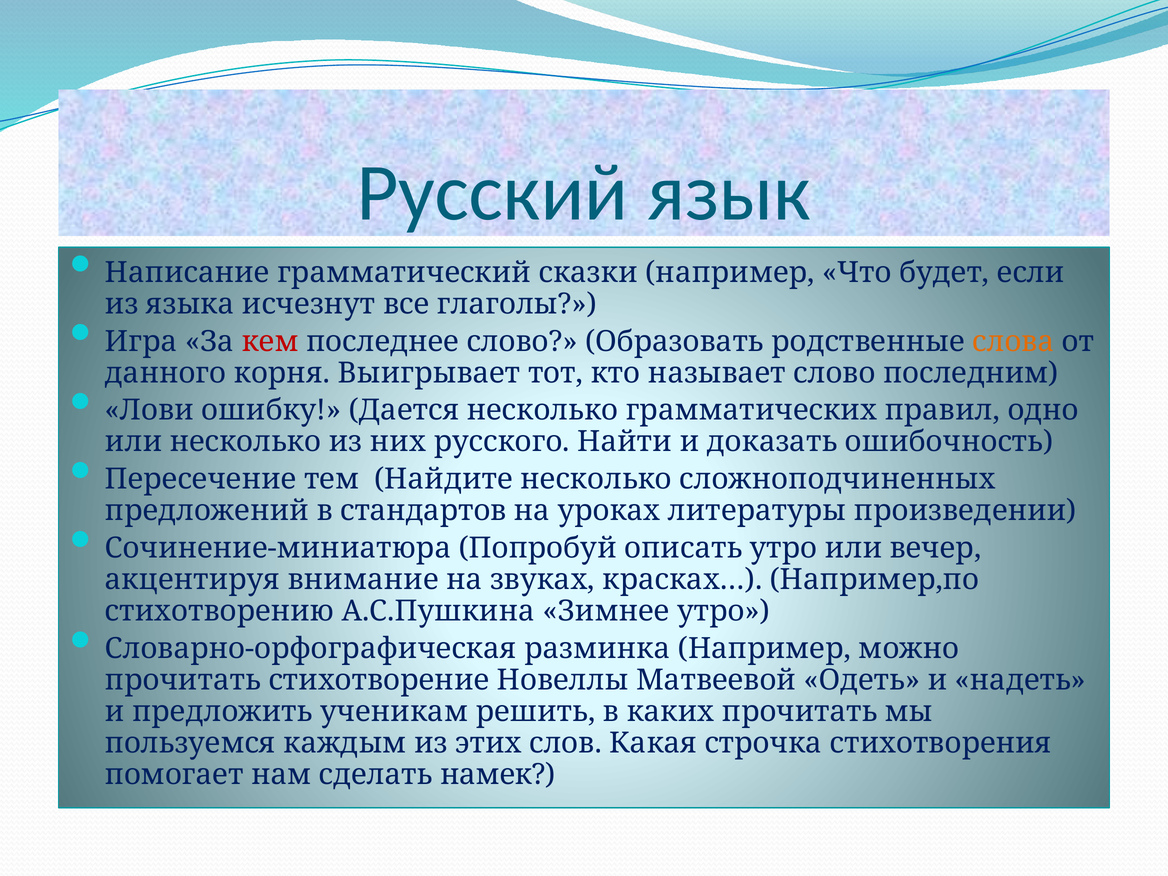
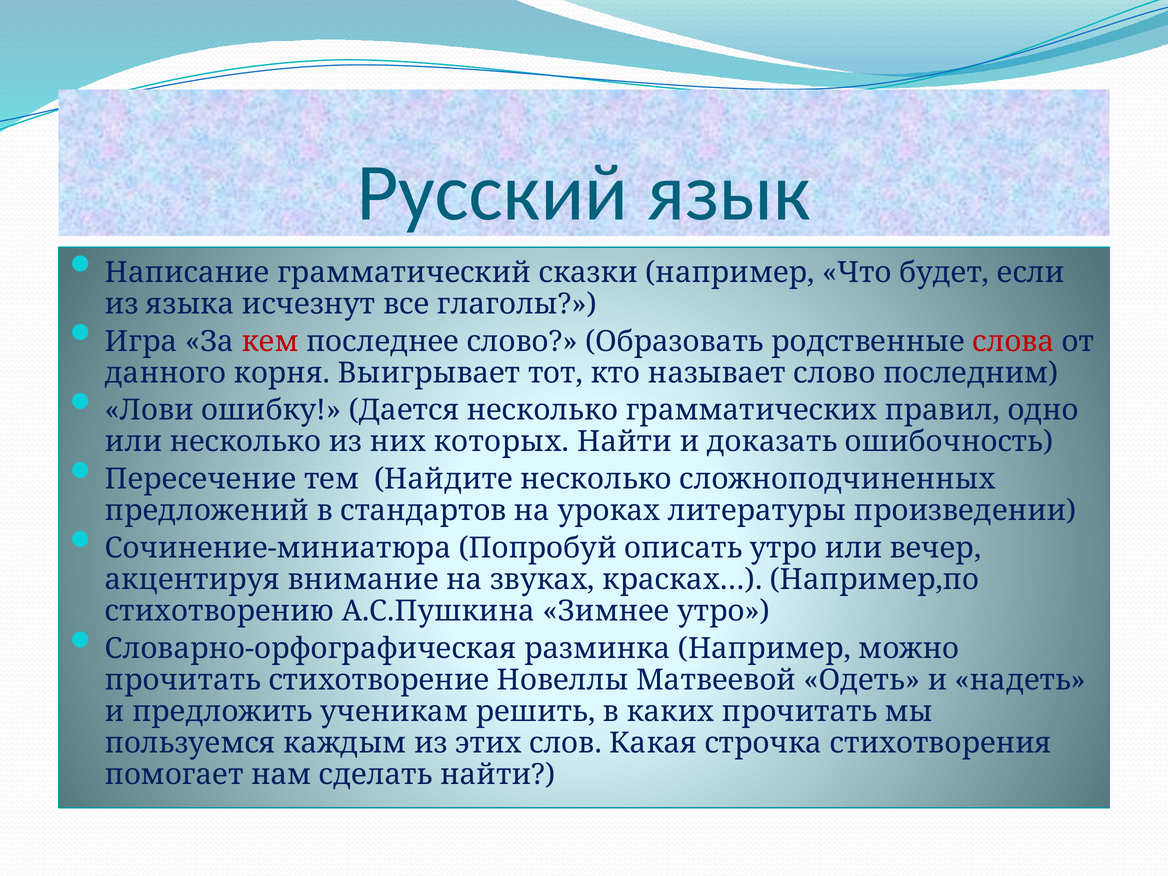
слова colour: orange -> red
русского: русского -> которых
сделать намек: намек -> найти
